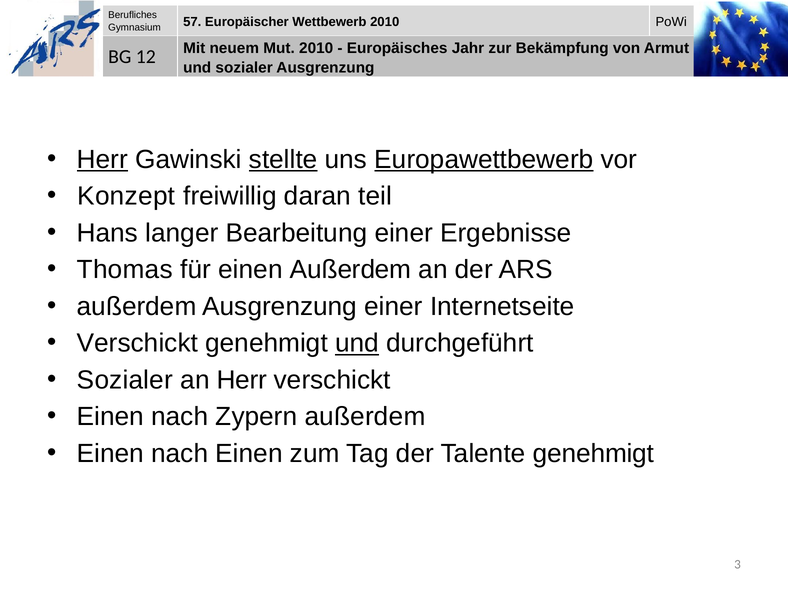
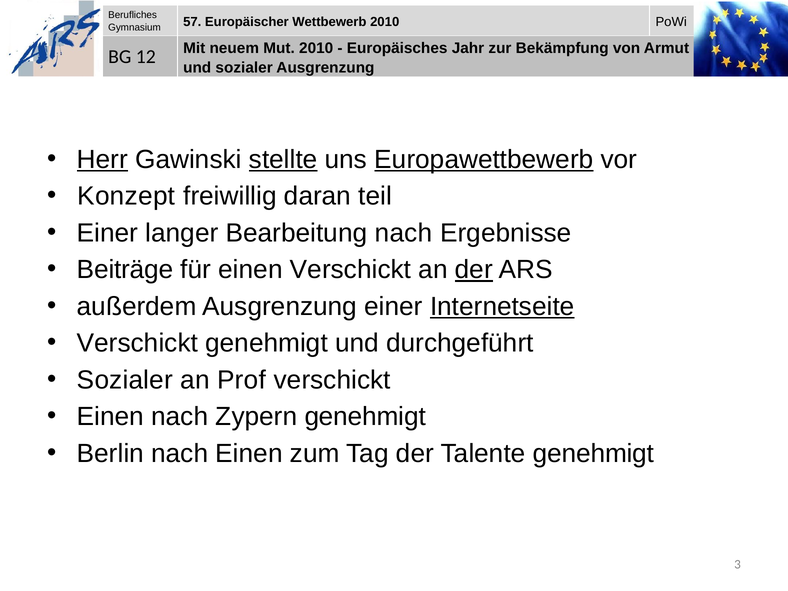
Hans at (107, 233): Hans -> Einer
Bearbeitung einer: einer -> nach
Thomas: Thomas -> Beiträge
einen Außerdem: Außerdem -> Verschickt
der at (474, 270) underline: none -> present
Internetseite underline: none -> present
und at (357, 343) underline: present -> none
an Herr: Herr -> Prof
Zypern außerdem: außerdem -> genehmigt
Einen at (110, 454): Einen -> Berlin
